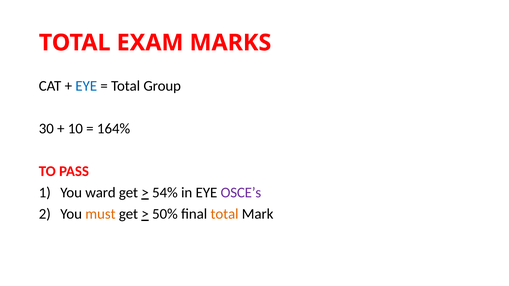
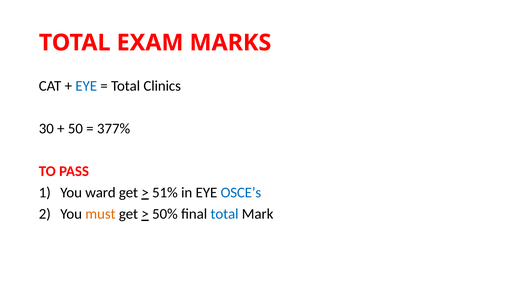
Group: Group -> Clinics
10: 10 -> 50
164%: 164% -> 377%
54%: 54% -> 51%
OSCE’s colour: purple -> blue
total at (225, 214) colour: orange -> blue
